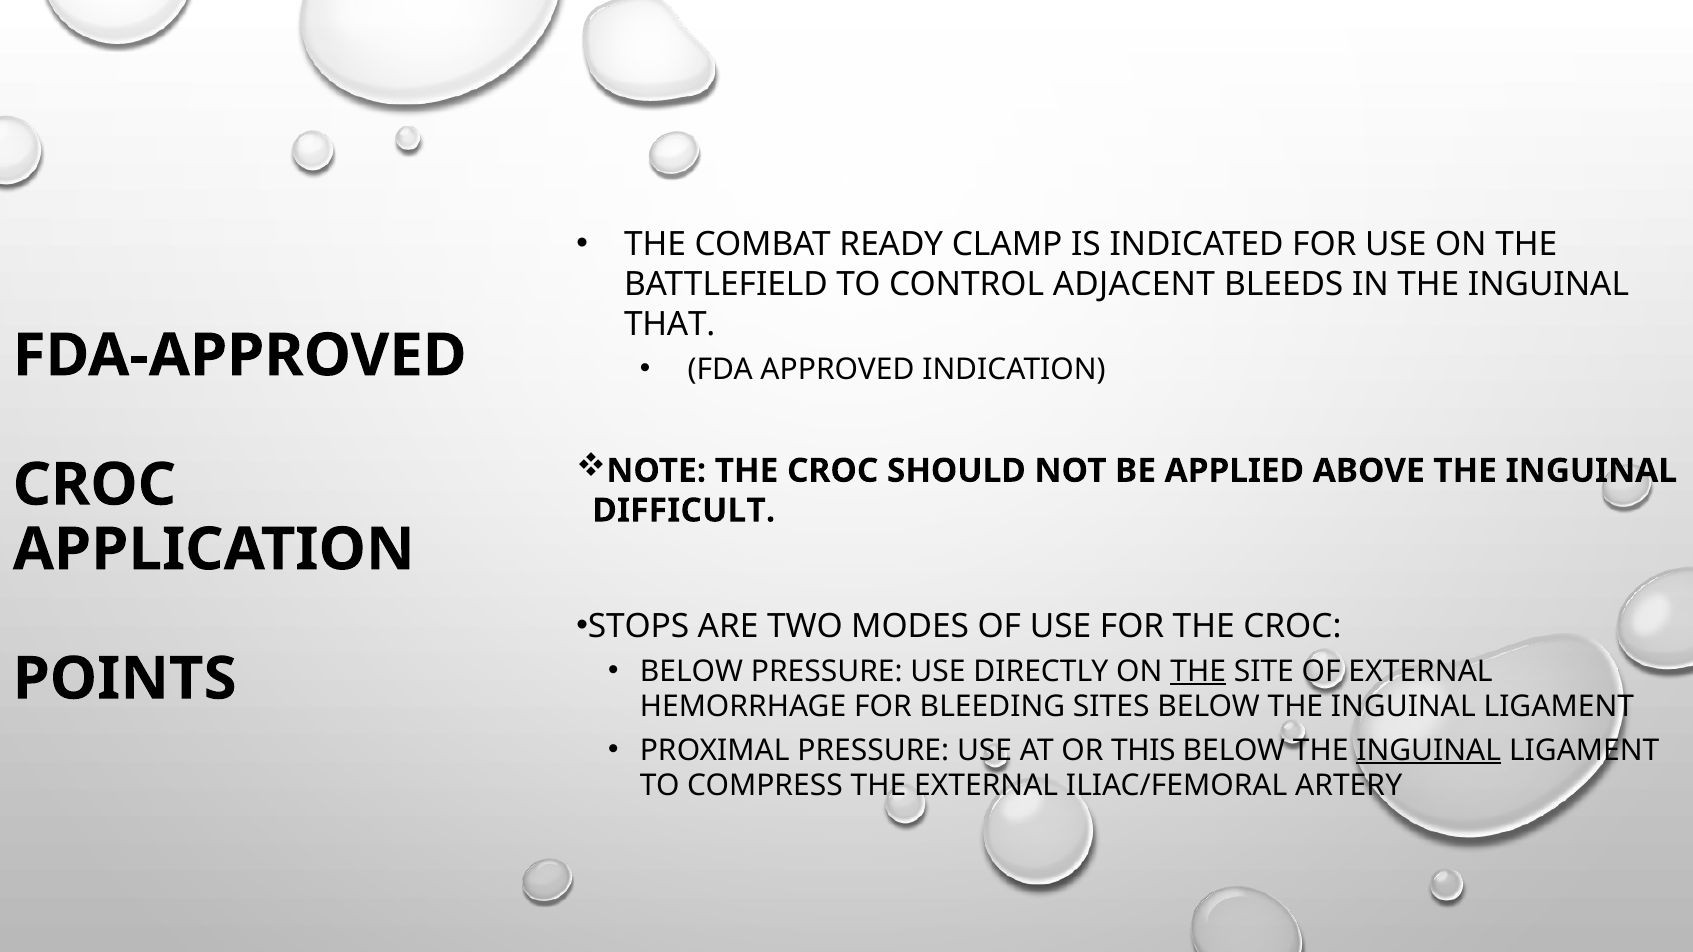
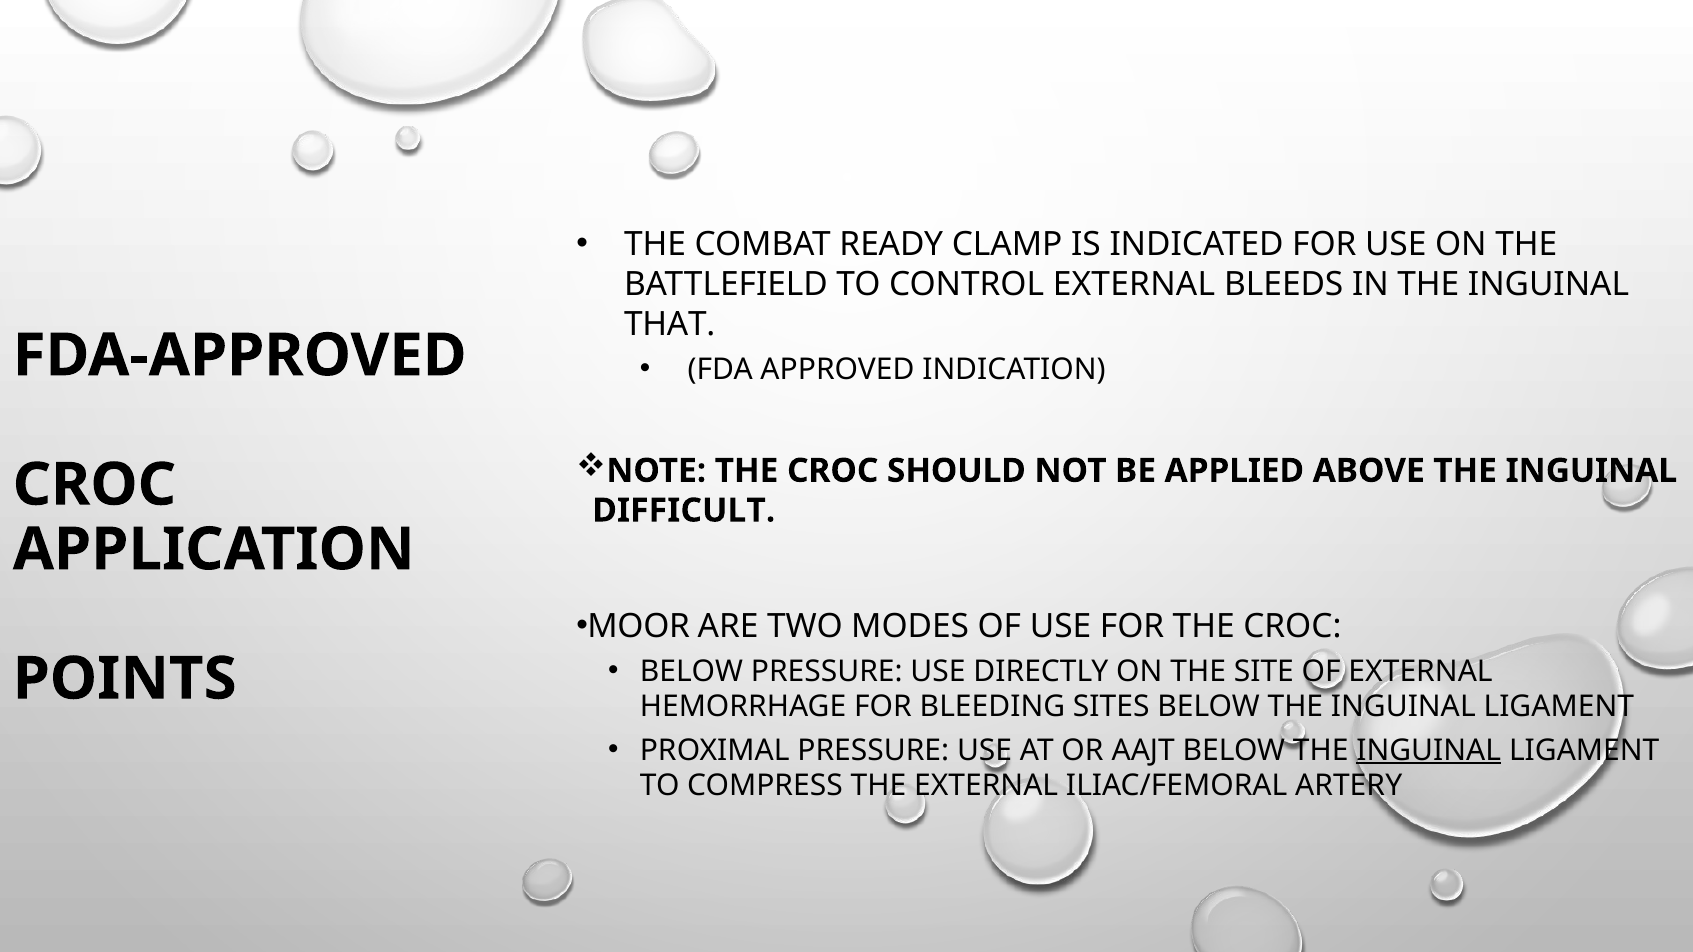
CONTROL ADJACENT: ADJACENT -> EXTERNAL
STOPS: STOPS -> MOOR
THE at (1198, 672) underline: present -> none
THIS: THIS -> AAJT
